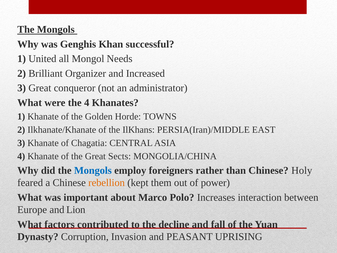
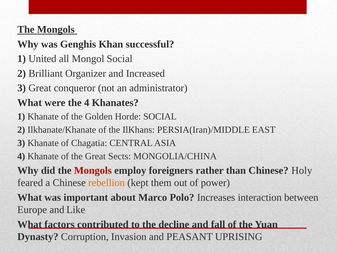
Mongol Needs: Needs -> Social
Horde TOWNS: TOWNS -> SOCIAL
Mongols at (93, 170) colour: blue -> red
Lion: Lion -> Like
